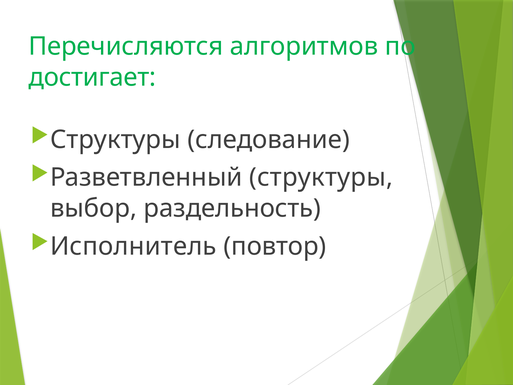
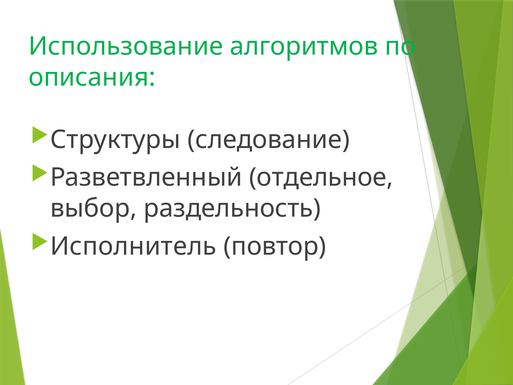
Перечисляются: Перечисляются -> Использование
достигает: достигает -> описания
Разветвленный структуры: структуры -> отдельное
